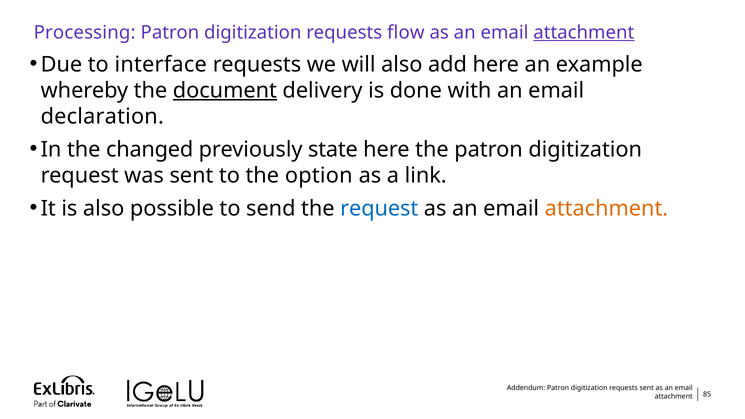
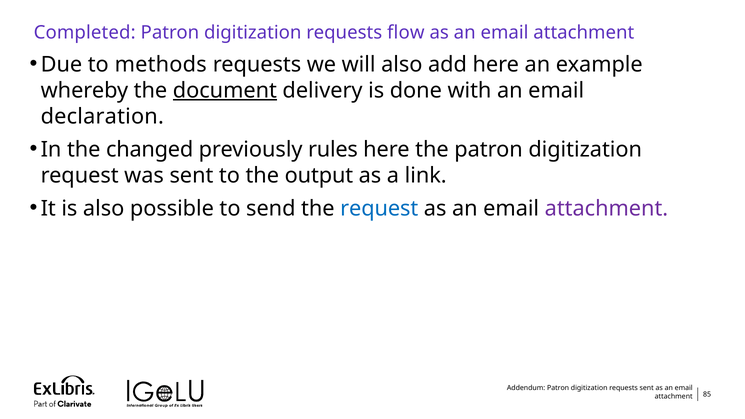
Processing: Processing -> Completed
attachment at (584, 33) underline: present -> none
interface: interface -> methods
state: state -> rules
option: option -> output
attachment at (606, 208) colour: orange -> purple
